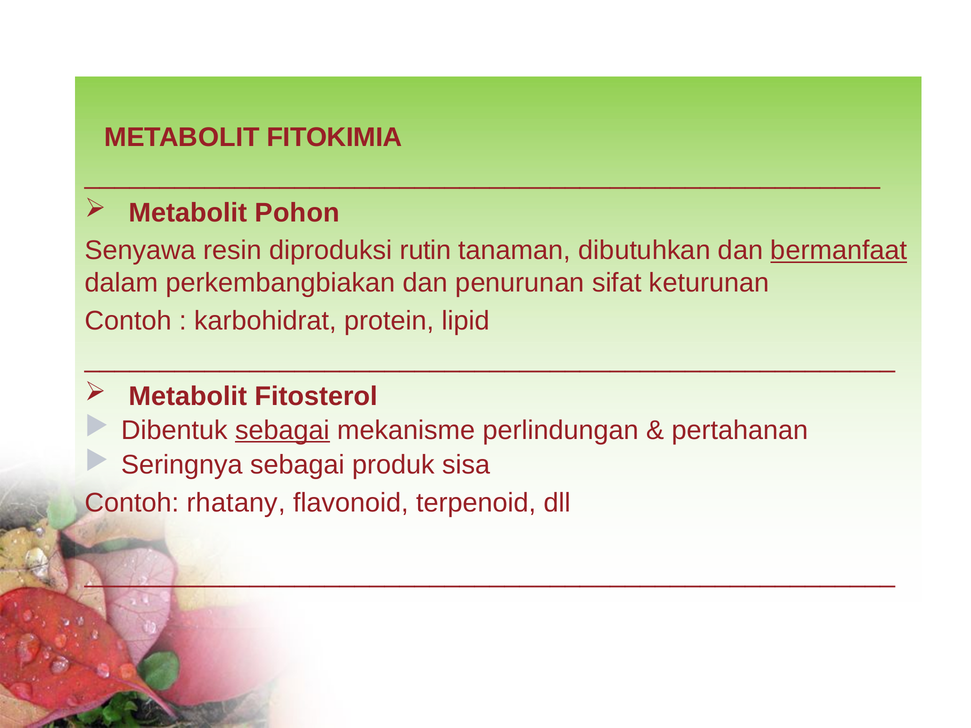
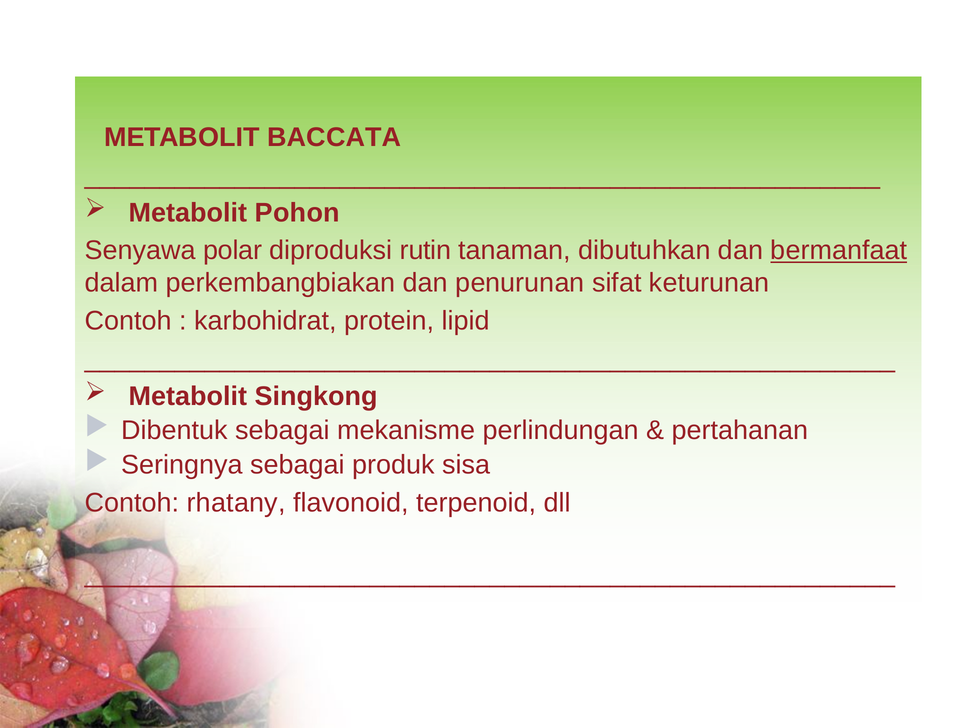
FITOKIMIA: FITOKIMIA -> BACCATA
resin: resin -> polar
Fitosterol: Fitosterol -> Singkong
sebagai at (282, 430) underline: present -> none
